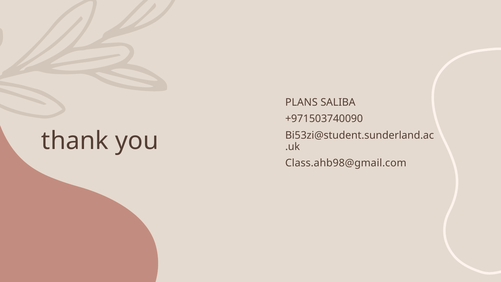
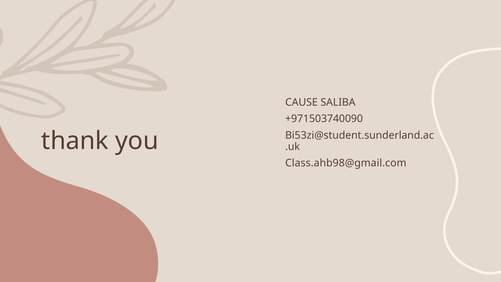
PLANS: PLANS -> CAUSE
